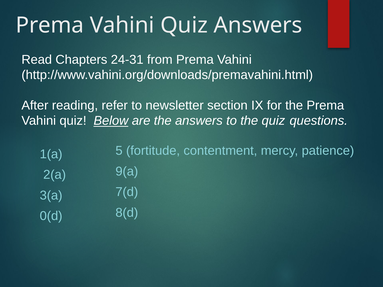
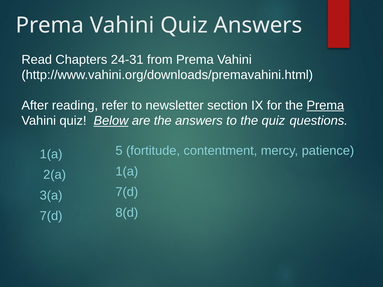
Prema at (325, 106) underline: none -> present
9(a at (127, 171): 9(a -> 1(a
0(d at (51, 216): 0(d -> 7(d
